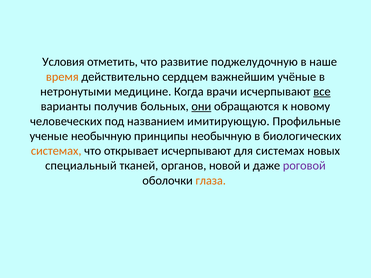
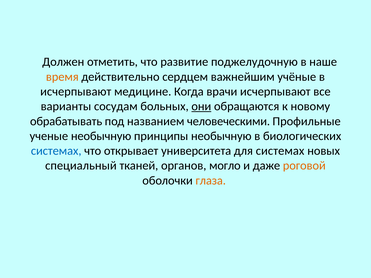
Условия: Условия -> Должен
нетронутыми at (76, 92): нетронутыми -> исчерпывают
все underline: present -> none
получив: получив -> сосудам
человеческих: человеческих -> обрабатывать
имитирующую: имитирующую -> человеческими
системах at (56, 151) colour: orange -> blue
открывает исчерпывают: исчерпывают -> университета
новой: новой -> могло
роговой colour: purple -> orange
